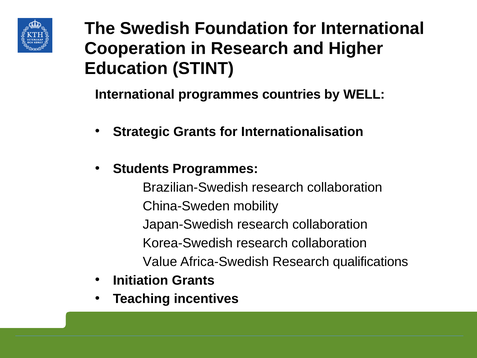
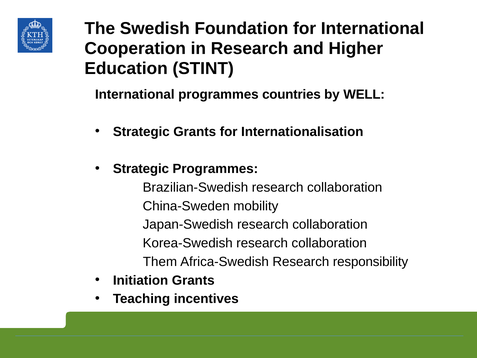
Students at (141, 169): Students -> Strategic
Value: Value -> Them
qualifications: qualifications -> responsibility
